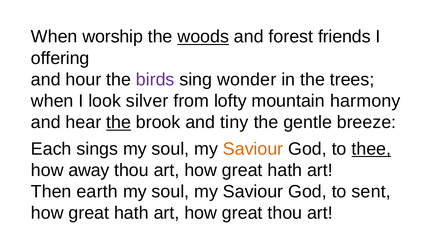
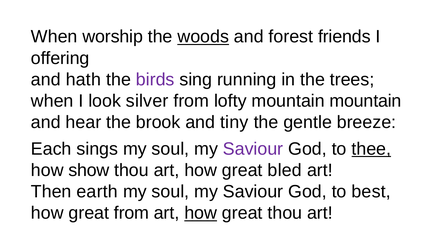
hour: hour -> hath
wonder: wonder -> running
mountain harmony: harmony -> mountain
the at (119, 122) underline: present -> none
Saviour at (253, 149) colour: orange -> purple
away: away -> show
art how great hath: hath -> bled
sent: sent -> best
hath at (131, 213): hath -> from
how at (201, 213) underline: none -> present
